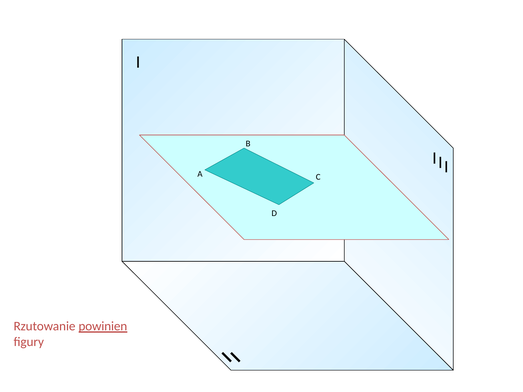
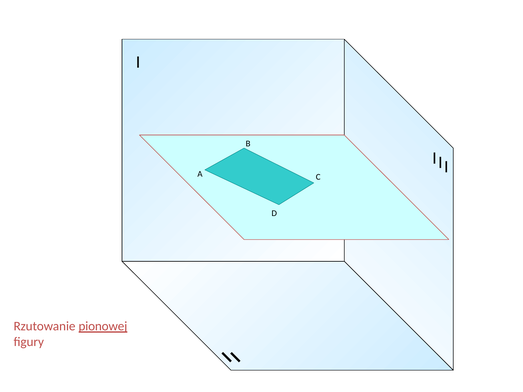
powinien: powinien -> pionowej
